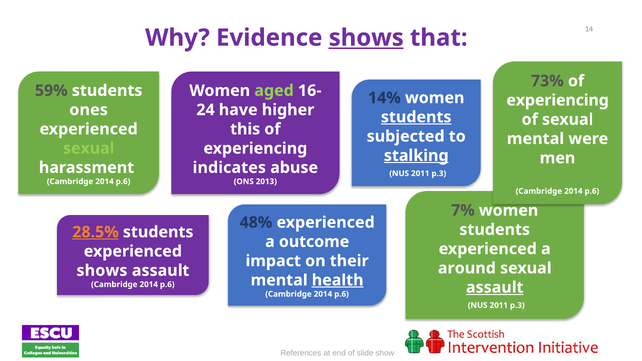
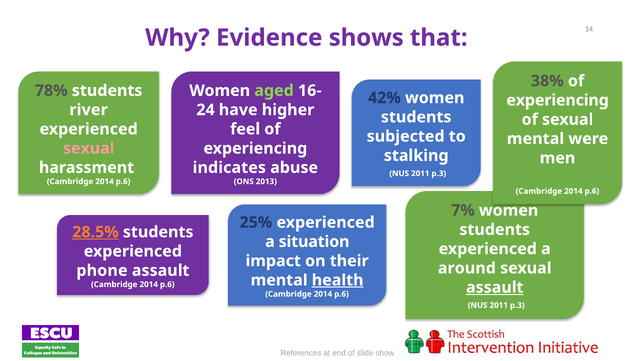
shows at (366, 38) underline: present -> none
73%: 73% -> 38%
59%: 59% -> 78%
14%: 14% -> 42%
ones: ones -> river
students at (416, 117) underline: present -> none
this: this -> feel
sexual at (89, 148) colour: light green -> pink
stalking underline: present -> none
48%: 48% -> 25%
outcome: outcome -> situation
shows at (102, 271): shows -> phone
